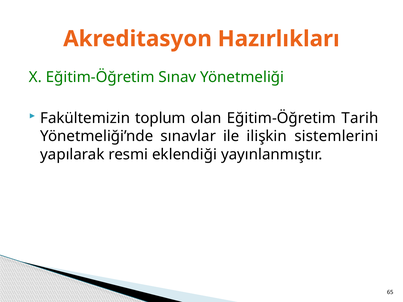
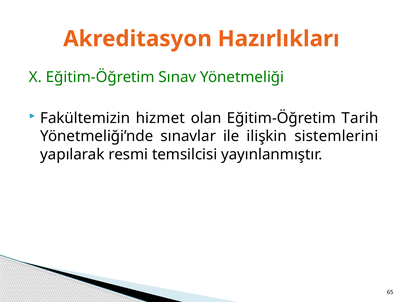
toplum: toplum -> hizmet
eklendiği: eklendiği -> temsilcisi
